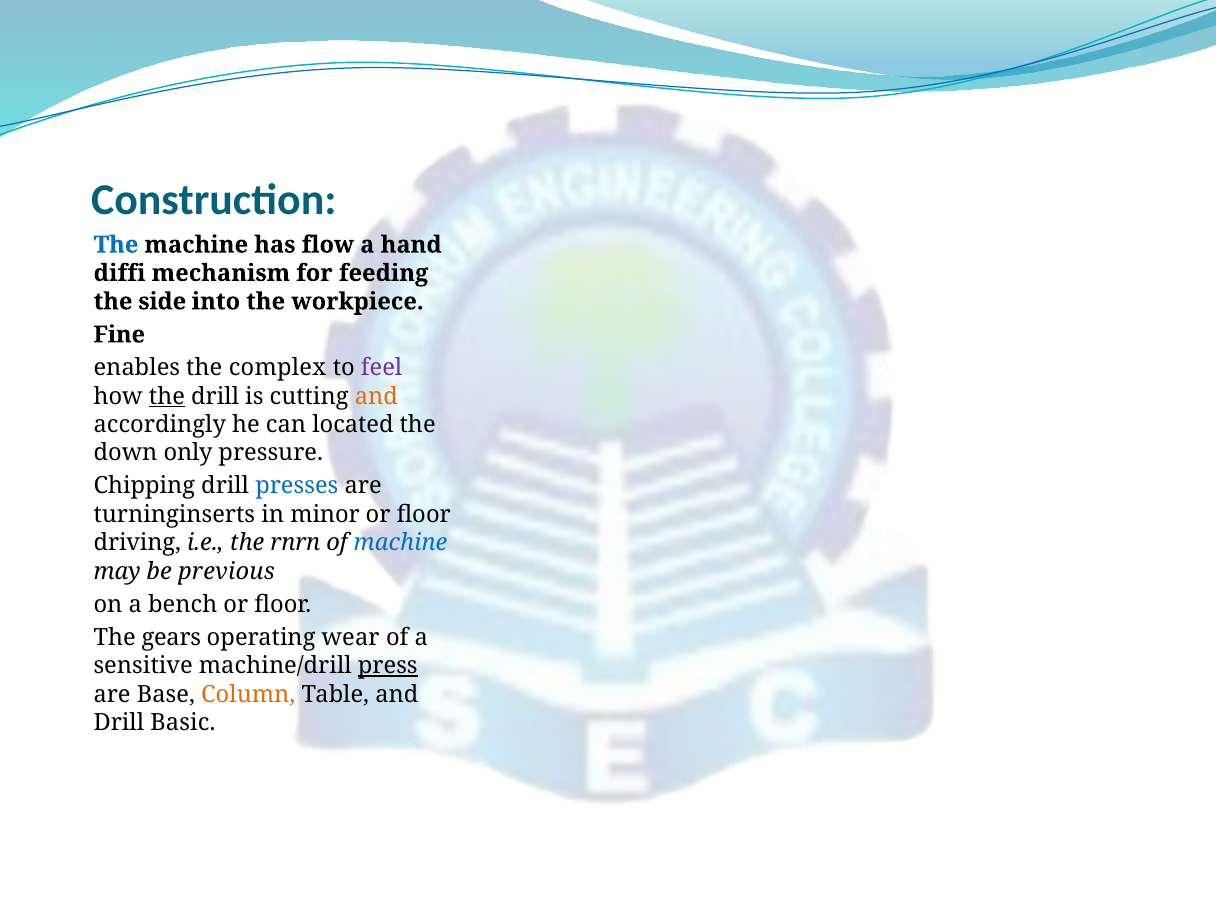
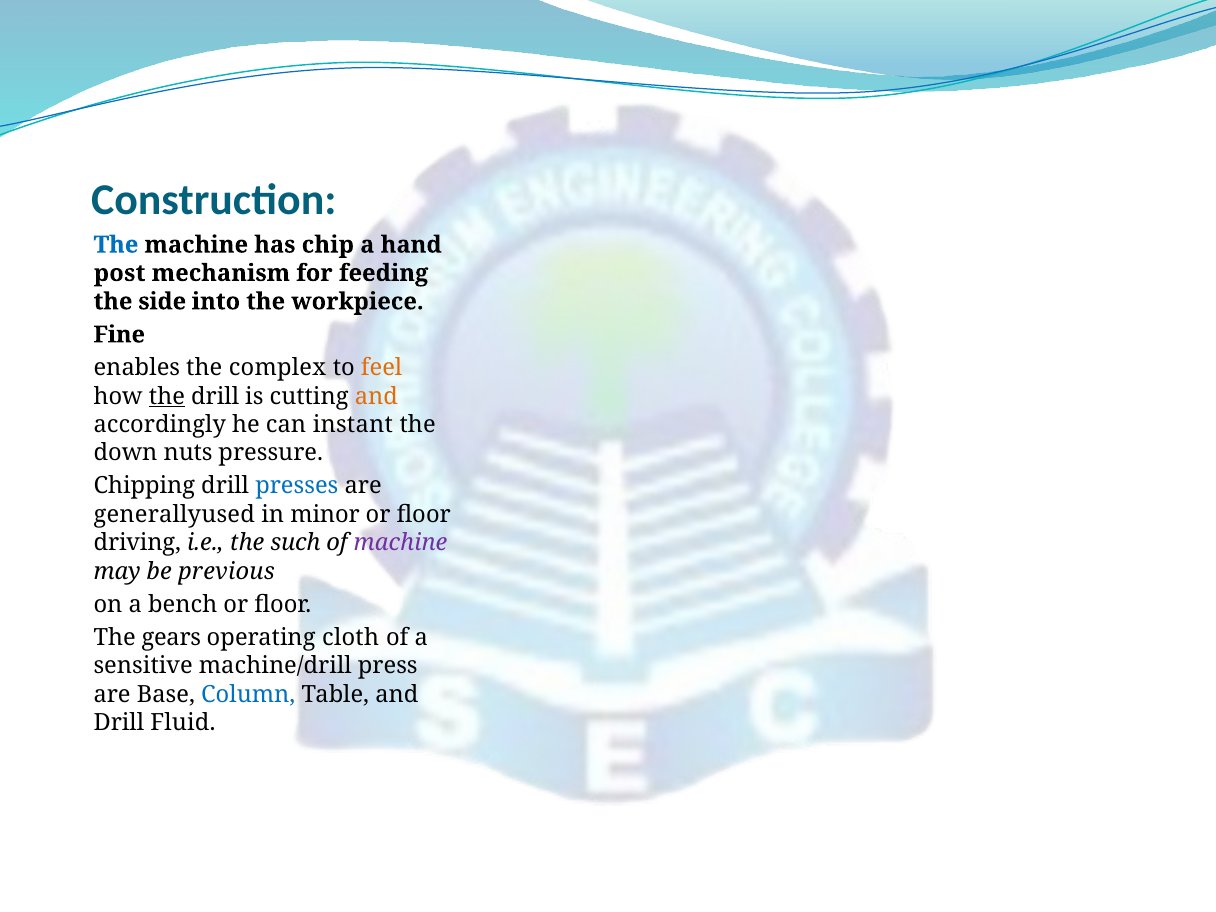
flow: flow -> chip
diffi: diffi -> post
feel colour: purple -> orange
located: located -> instant
only: only -> nuts
turninginserts: turninginserts -> generallyused
rnrn: rnrn -> such
machine at (401, 543) colour: blue -> purple
wear: wear -> cloth
press underline: present -> none
Column colour: orange -> blue
Basic: Basic -> Fluid
